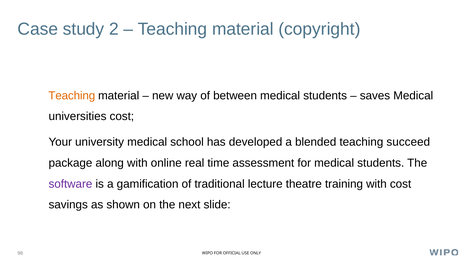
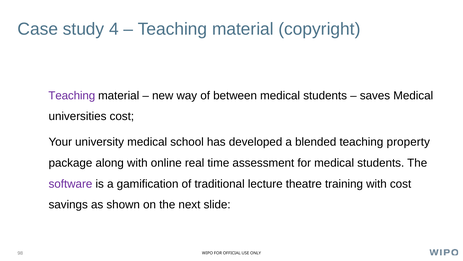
2: 2 -> 4
Teaching at (72, 95) colour: orange -> purple
succeed: succeed -> property
